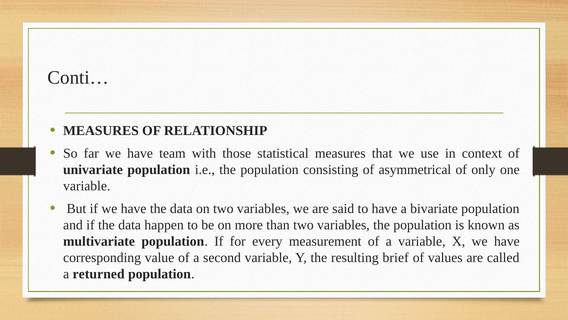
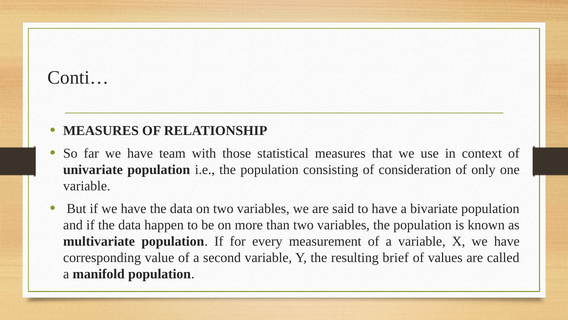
asymmetrical: asymmetrical -> consideration
returned: returned -> manifold
